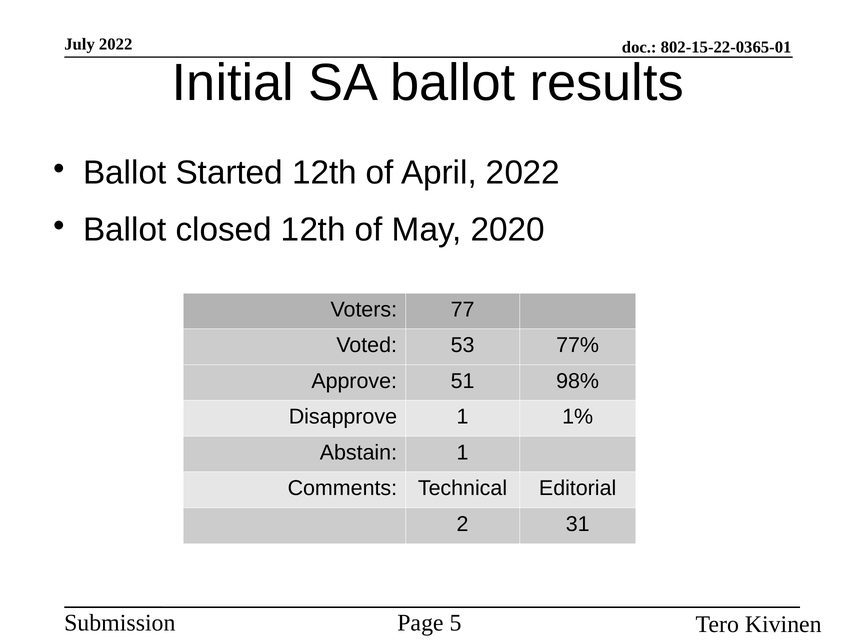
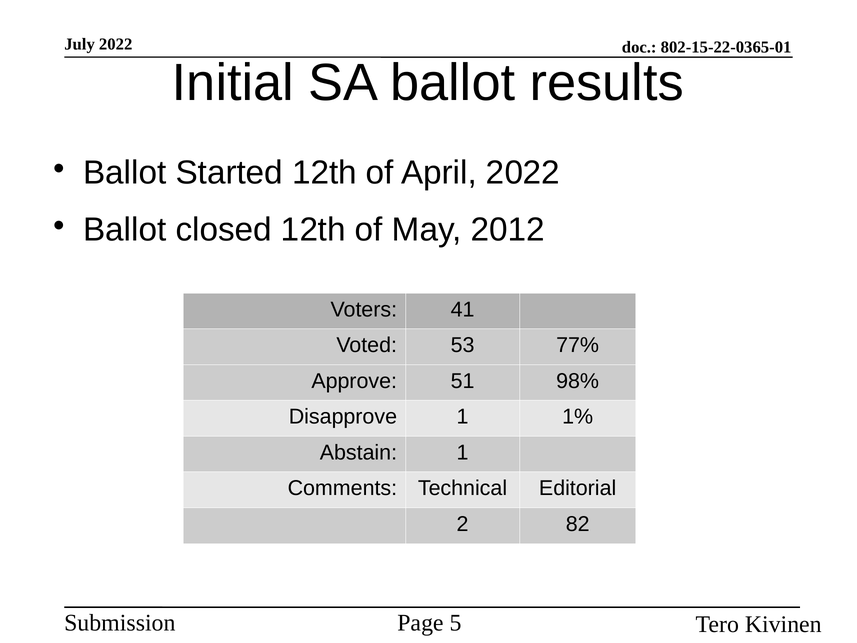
2020: 2020 -> 2012
77: 77 -> 41
31: 31 -> 82
